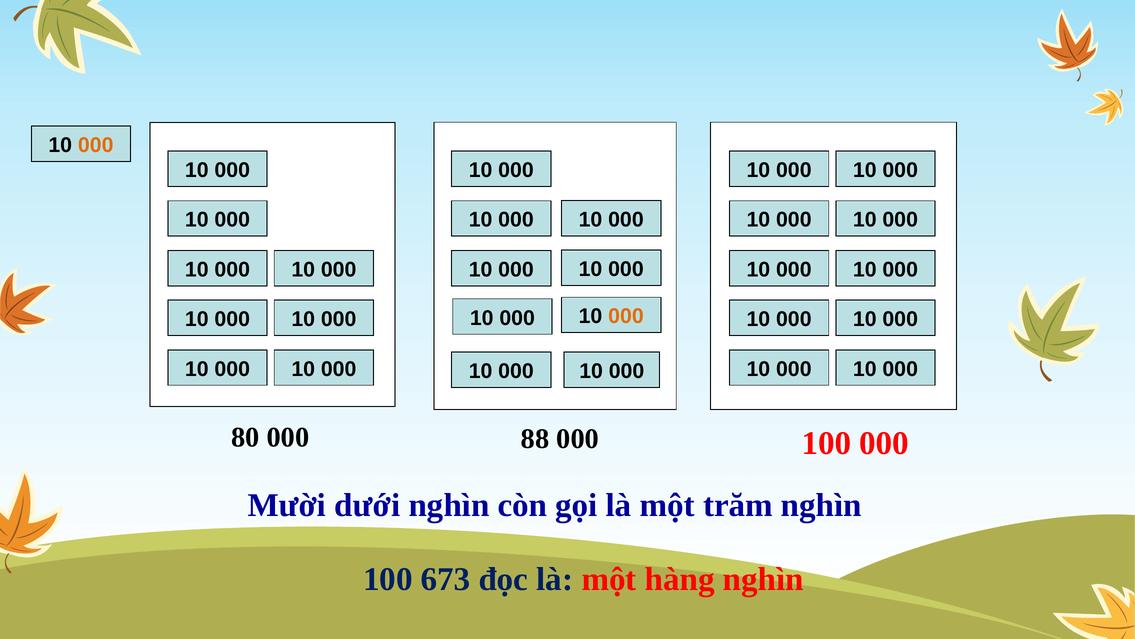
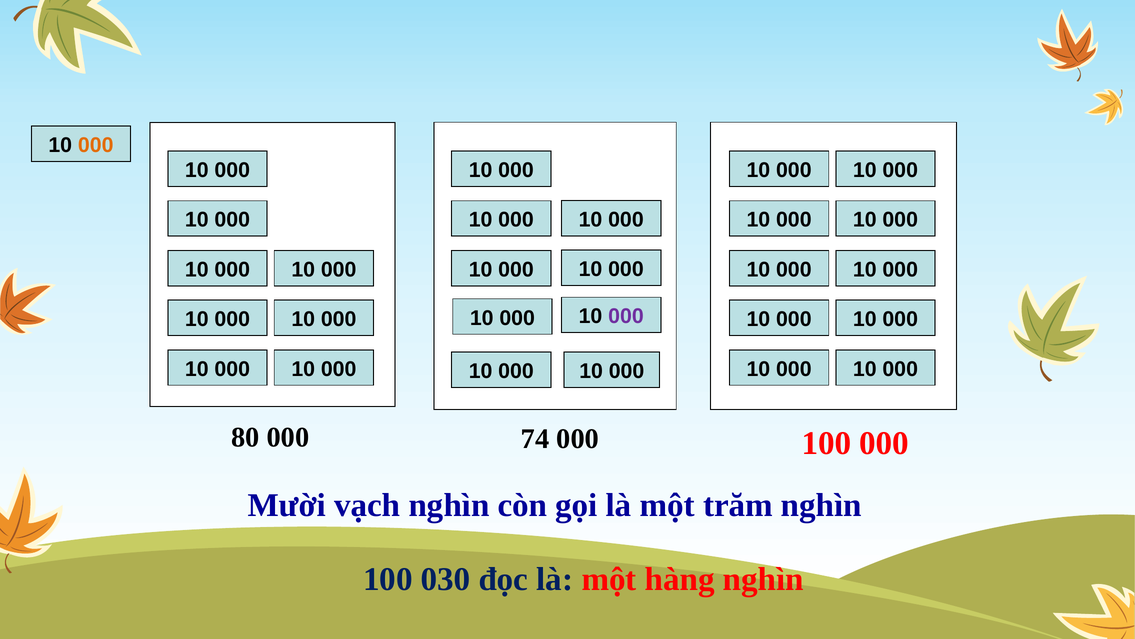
000 at (626, 316) colour: orange -> purple
88: 88 -> 74
dưới: dưới -> vạch
673: 673 -> 030
